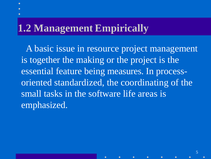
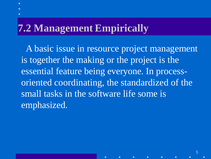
1.2: 1.2 -> 7.2
measures: measures -> everyone
standardized: standardized -> coordinating
coordinating: coordinating -> standardized
areas: areas -> some
